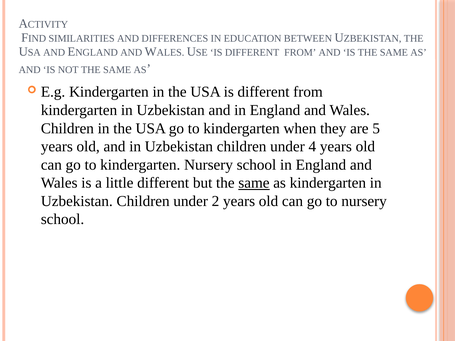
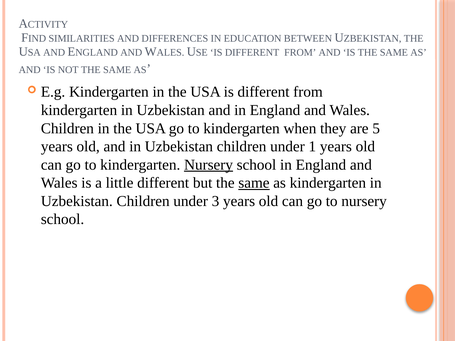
4: 4 -> 1
Nursery at (209, 165) underline: none -> present
2: 2 -> 3
